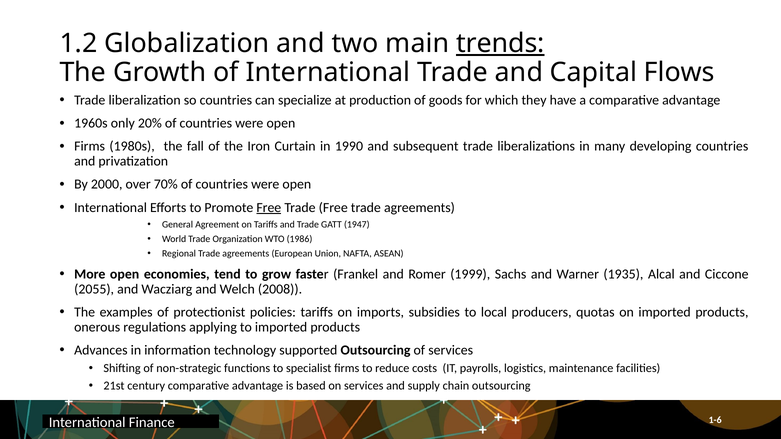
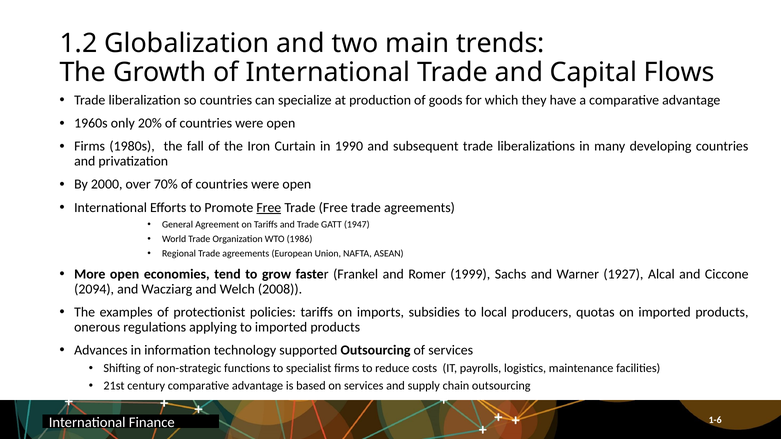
trends underline: present -> none
1935: 1935 -> 1927
2055: 2055 -> 2094
